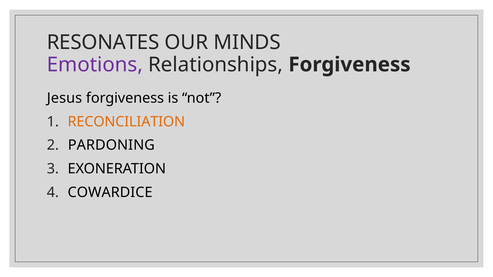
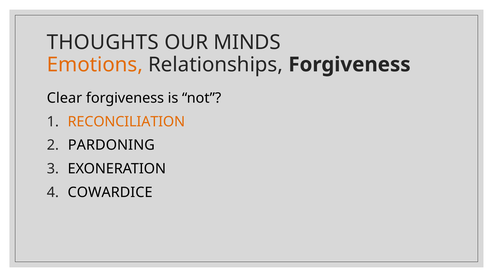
RESONATES: RESONATES -> THOUGHTS
Emotions colour: purple -> orange
Jesus: Jesus -> Clear
